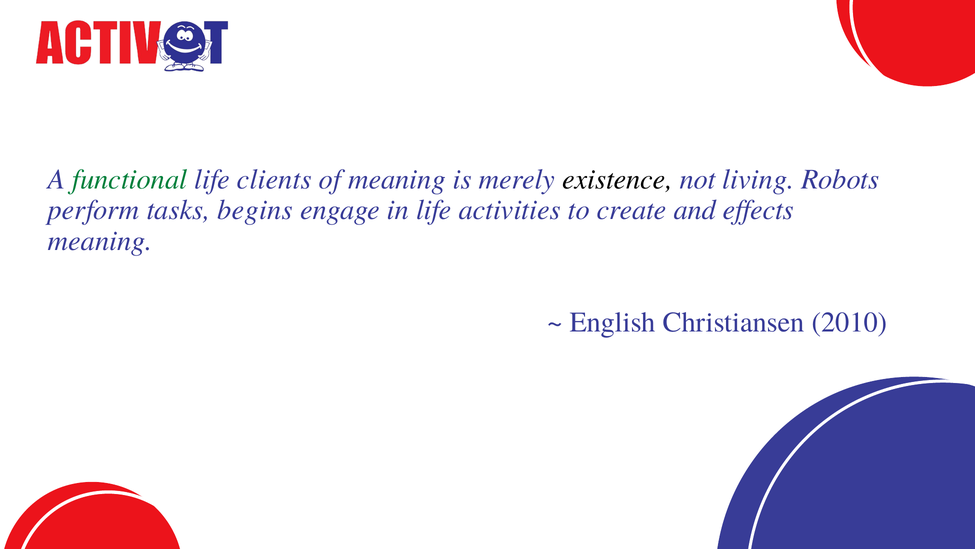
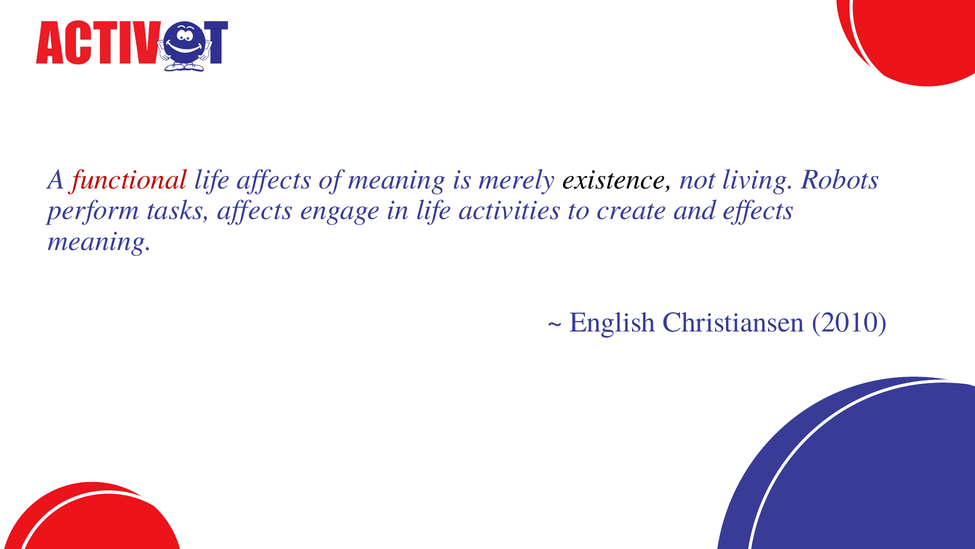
functional colour: green -> red
life clients: clients -> affects
tasks begins: begins -> affects
